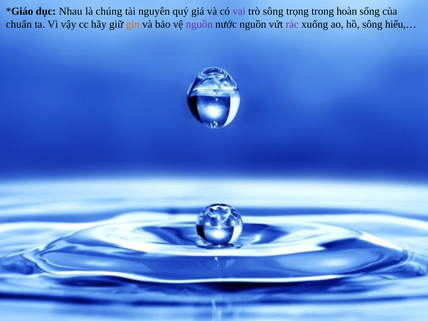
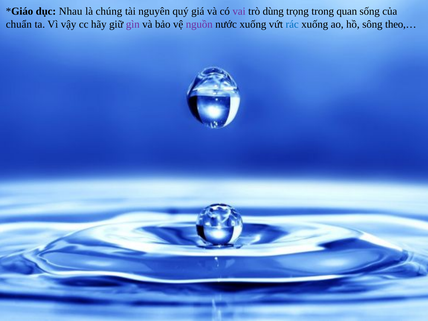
trò sông: sông -> dùng
hoàn: hoàn -> quan
gìn colour: orange -> purple
nước nguồn: nguồn -> xuống
rác colour: purple -> blue
hiểu,…: hiểu,… -> theo,…
